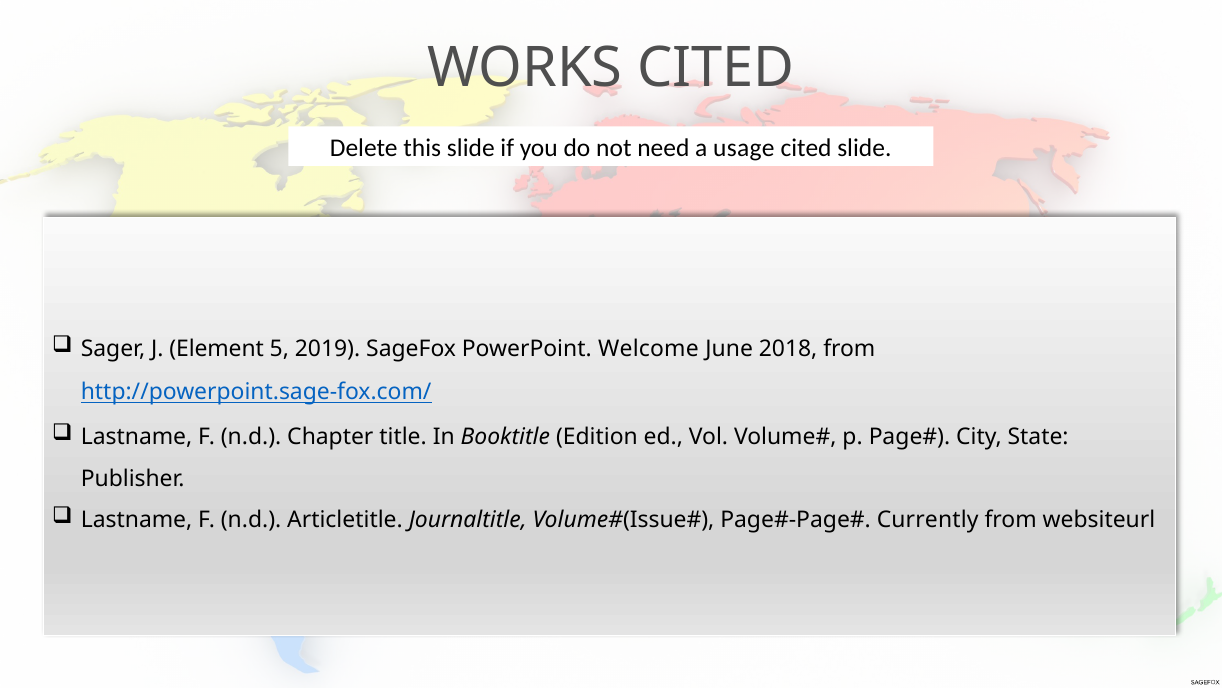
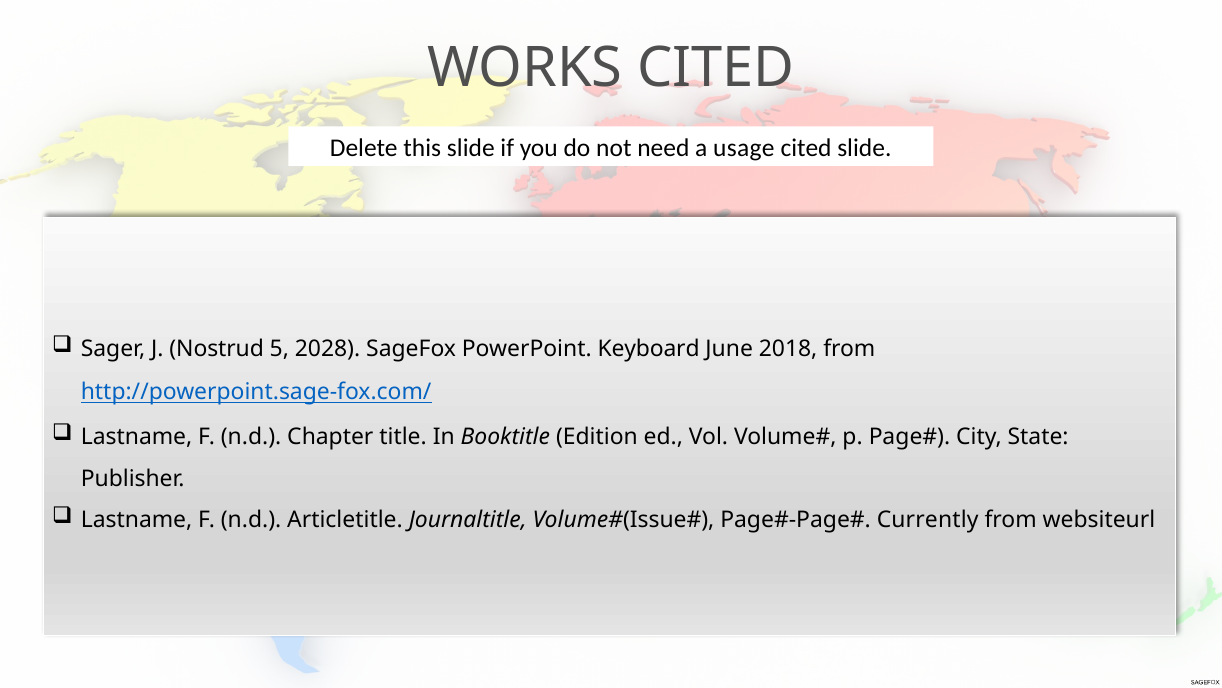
Element: Element -> Nostrud
2019: 2019 -> 2028
Welcome: Welcome -> Keyboard
